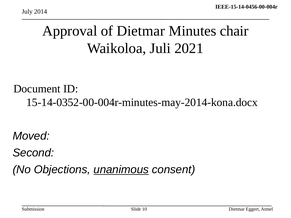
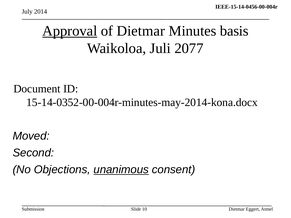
Approval underline: none -> present
chair: chair -> basis
2021: 2021 -> 2077
